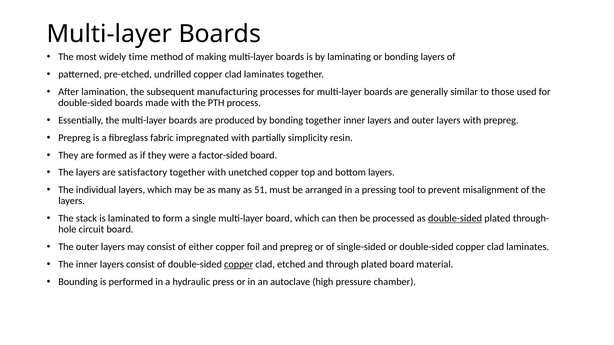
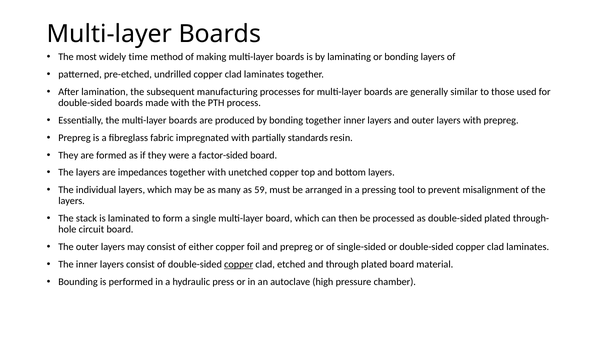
simplicity: simplicity -> standards
satisfactory: satisfactory -> impedances
51: 51 -> 59
double-sided at (455, 219) underline: present -> none
